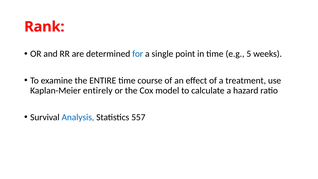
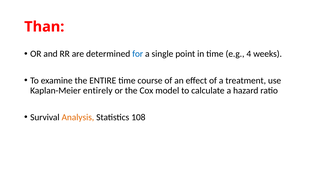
Rank: Rank -> Than
5: 5 -> 4
Analysis colour: blue -> orange
557: 557 -> 108
